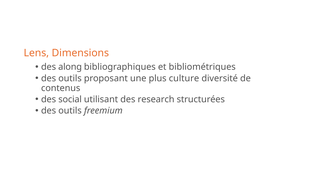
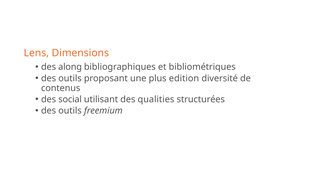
culture: culture -> edition
research: research -> qualities
